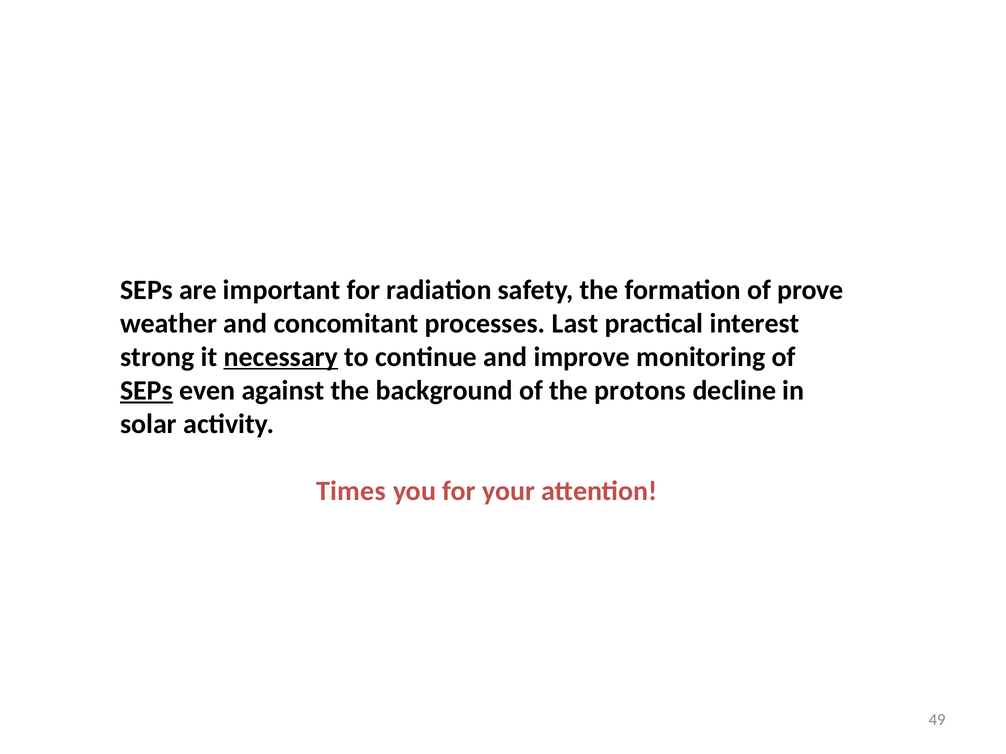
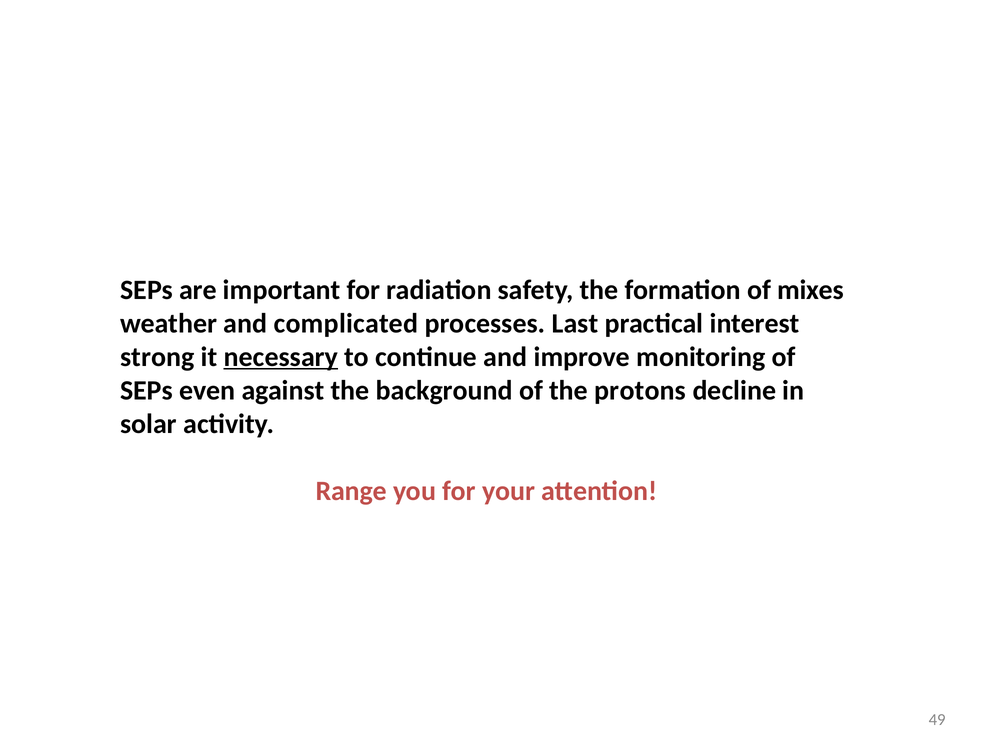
prove: prove -> mixes
concomitant: concomitant -> complicated
SEPs at (147, 391) underline: present -> none
Times: Times -> Range
